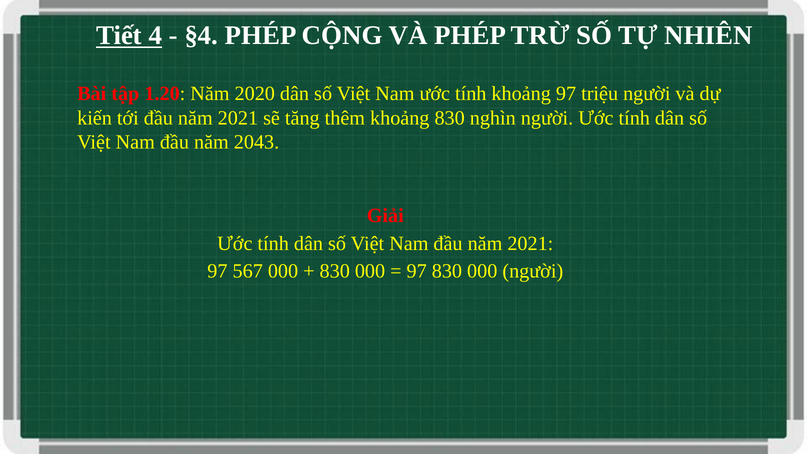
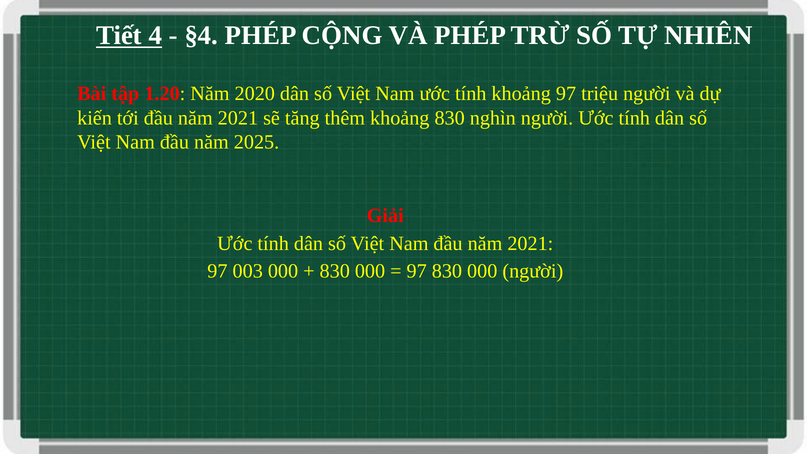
2043: 2043 -> 2025
567: 567 -> 003
